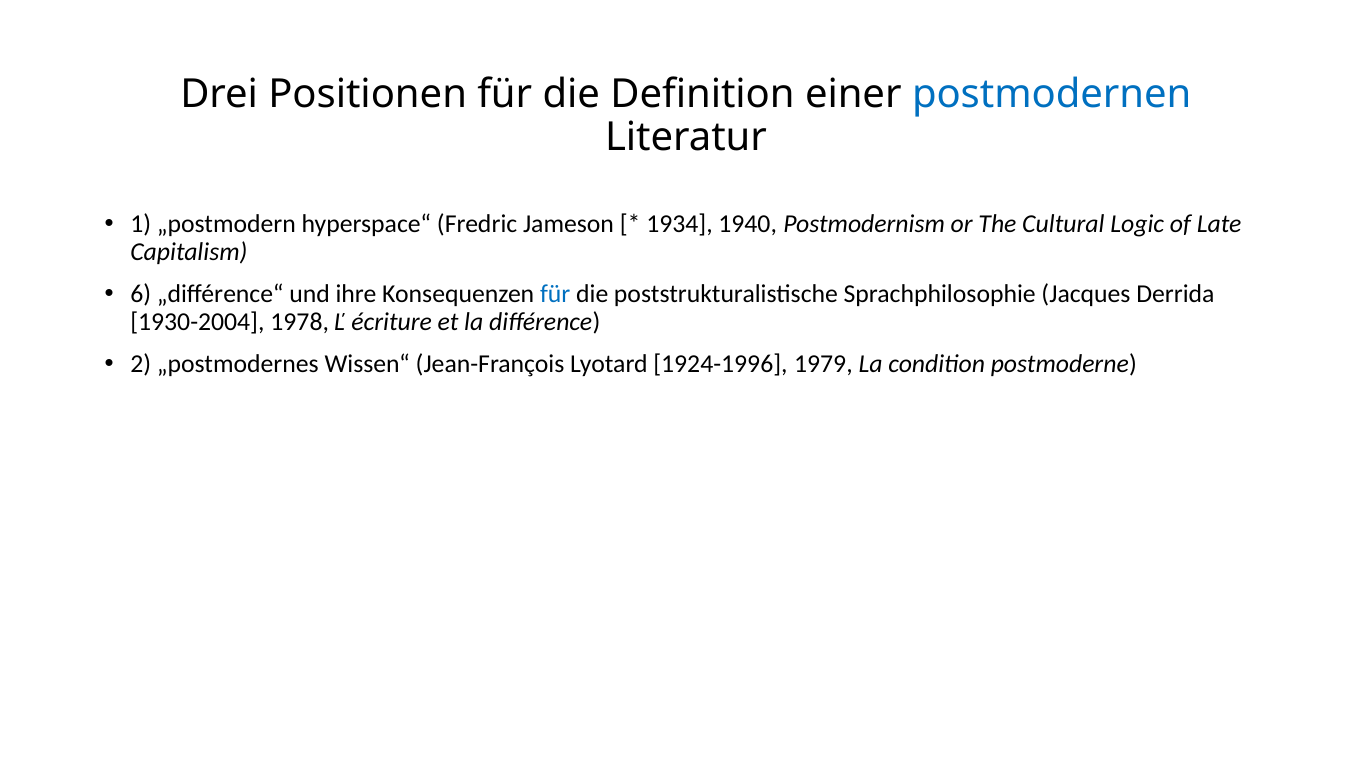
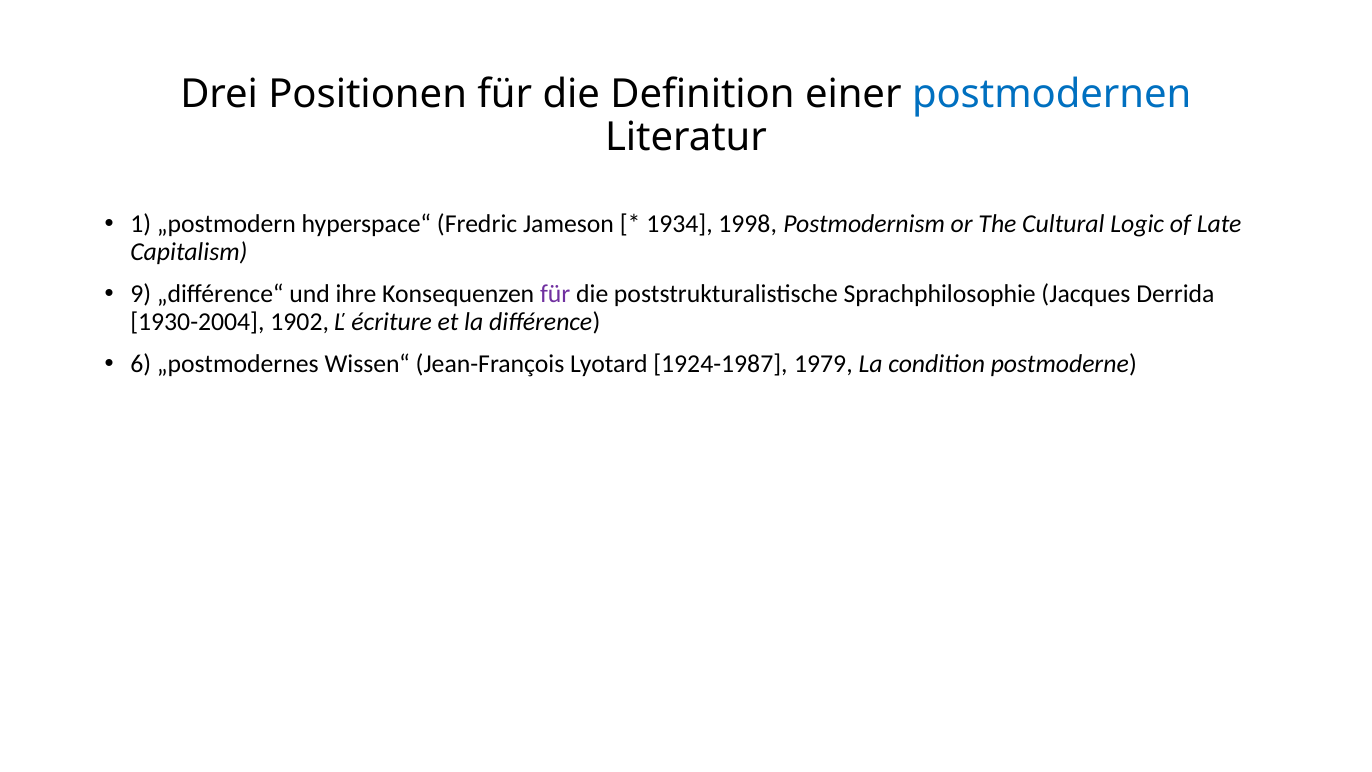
1940: 1940 -> 1998
6: 6 -> 9
für at (555, 294) colour: blue -> purple
1978: 1978 -> 1902
2: 2 -> 6
1924-1996: 1924-1996 -> 1924-1987
